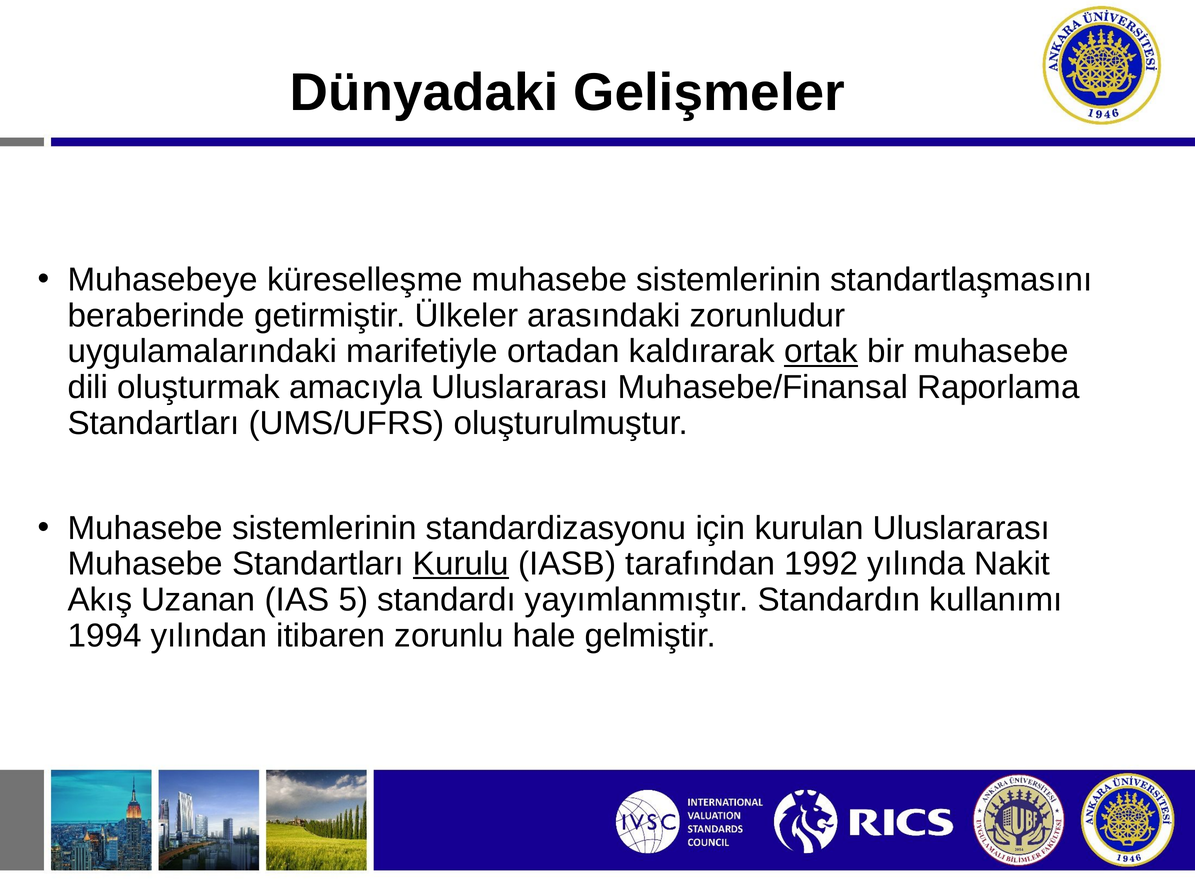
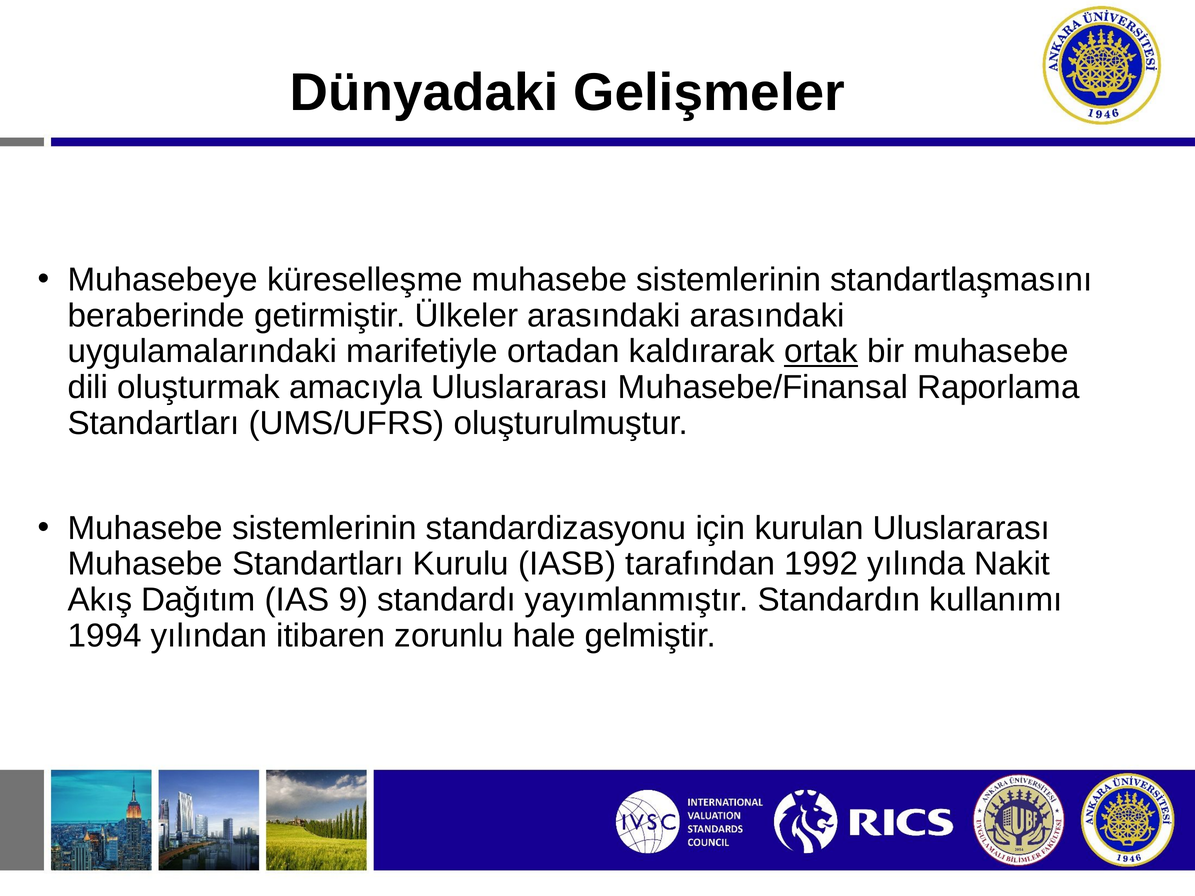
arasındaki zorunludur: zorunludur -> arasındaki
Kurulu underline: present -> none
Uzanan: Uzanan -> Dağıtım
5: 5 -> 9
